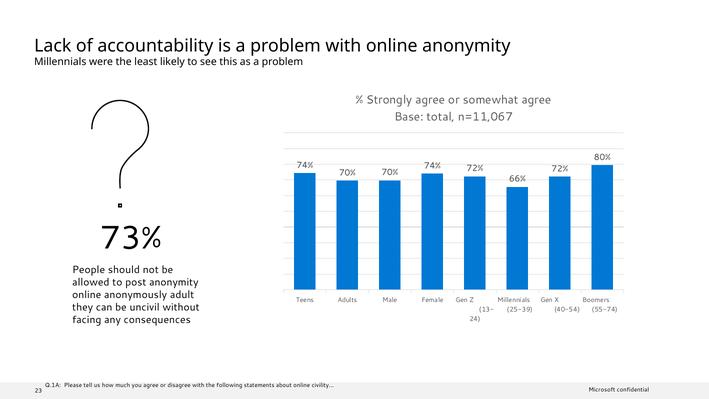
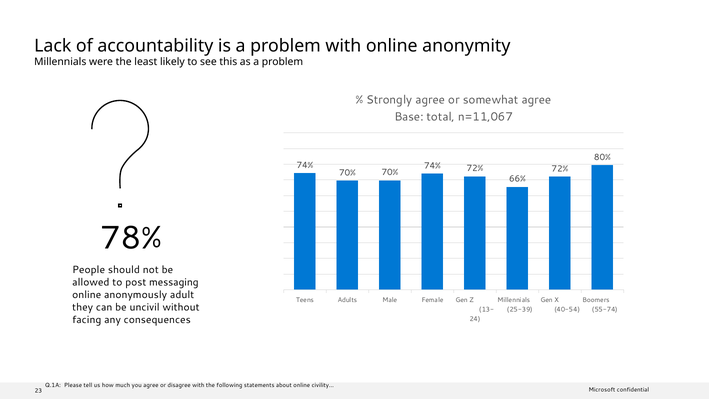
73%: 73% -> 78%
post anonymity: anonymity -> messaging
